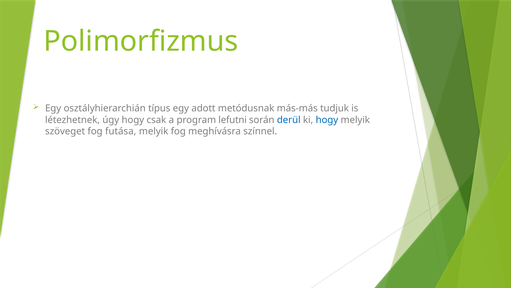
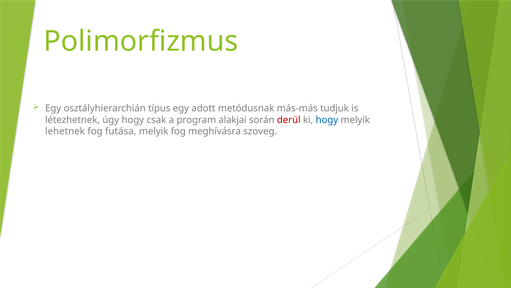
lefutni: lefutni -> alakjai
derül colour: blue -> red
szöveget: szöveget -> lehetnek
színnel: színnel -> szoveg
